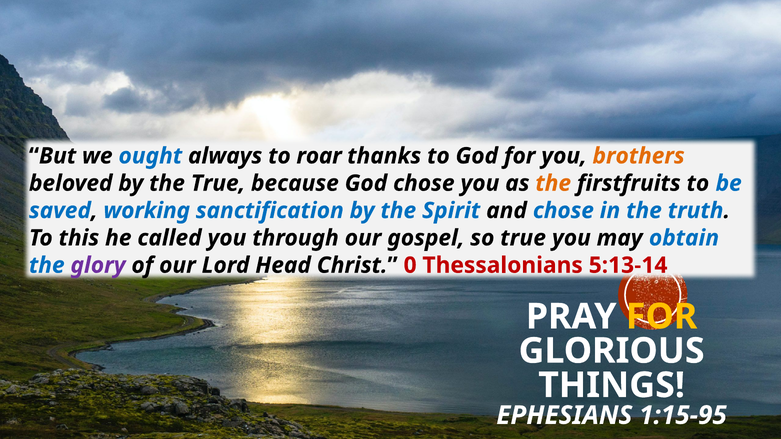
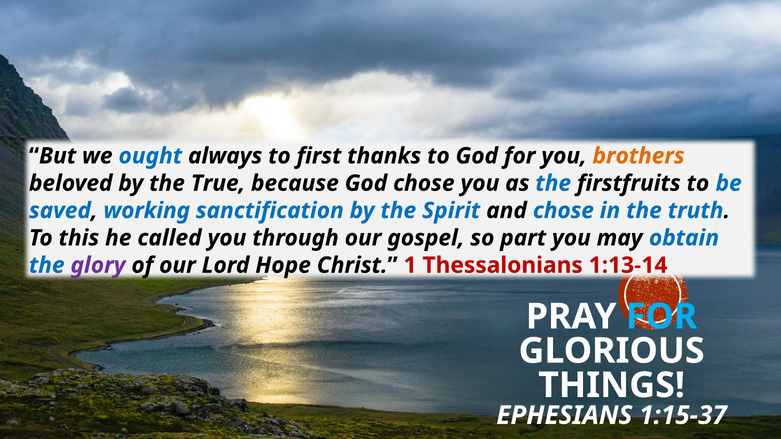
roar: roar -> first
the at (553, 183) colour: orange -> blue
so true: true -> part
Head: Head -> Hope
0: 0 -> 1
5:13-14: 5:13-14 -> 1:13-14
FOR at (662, 317) colour: yellow -> light blue
1:15-95: 1:15-95 -> 1:15-37
